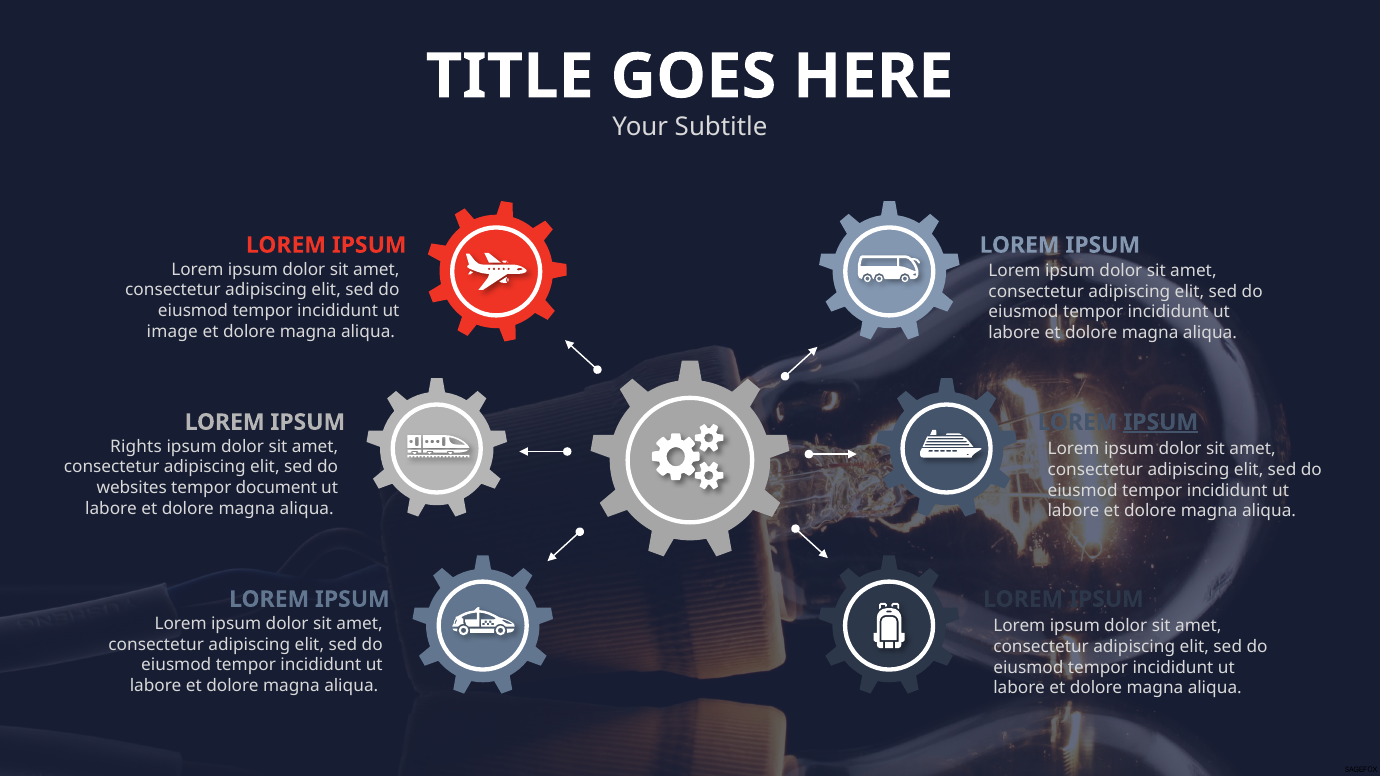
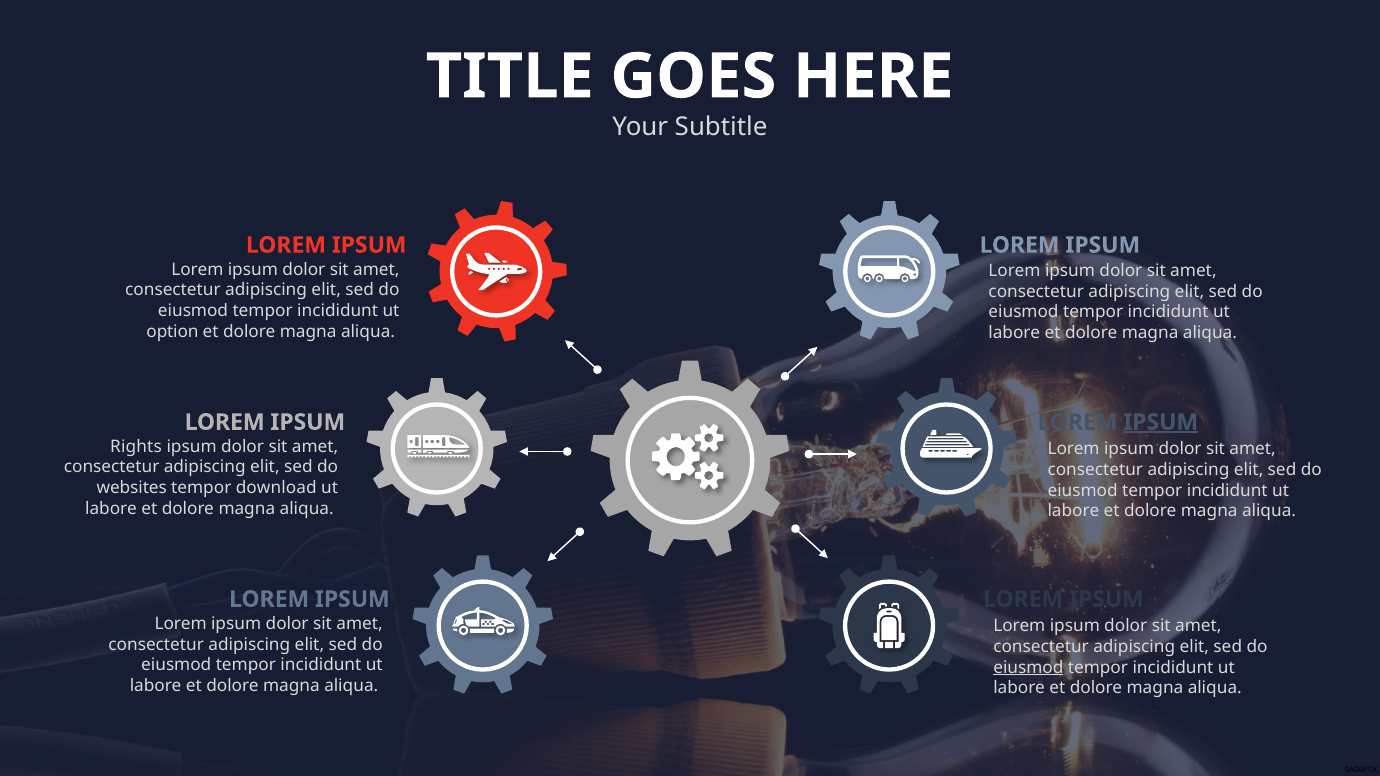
image: image -> option
document: document -> download
eiusmod at (1028, 668) underline: none -> present
